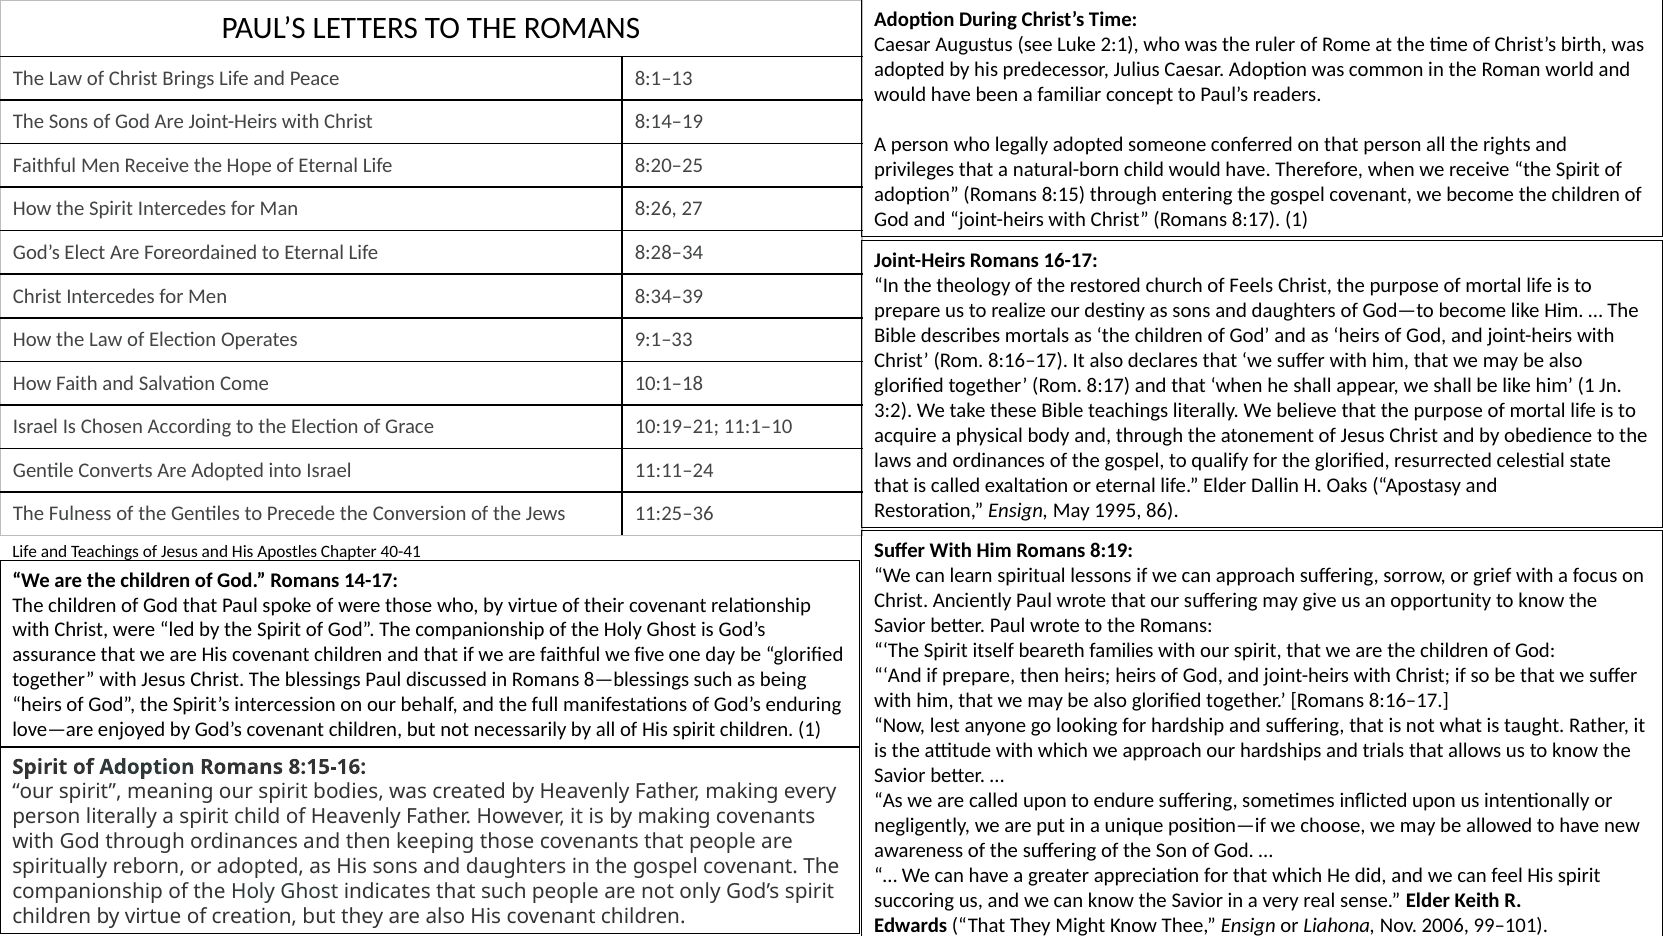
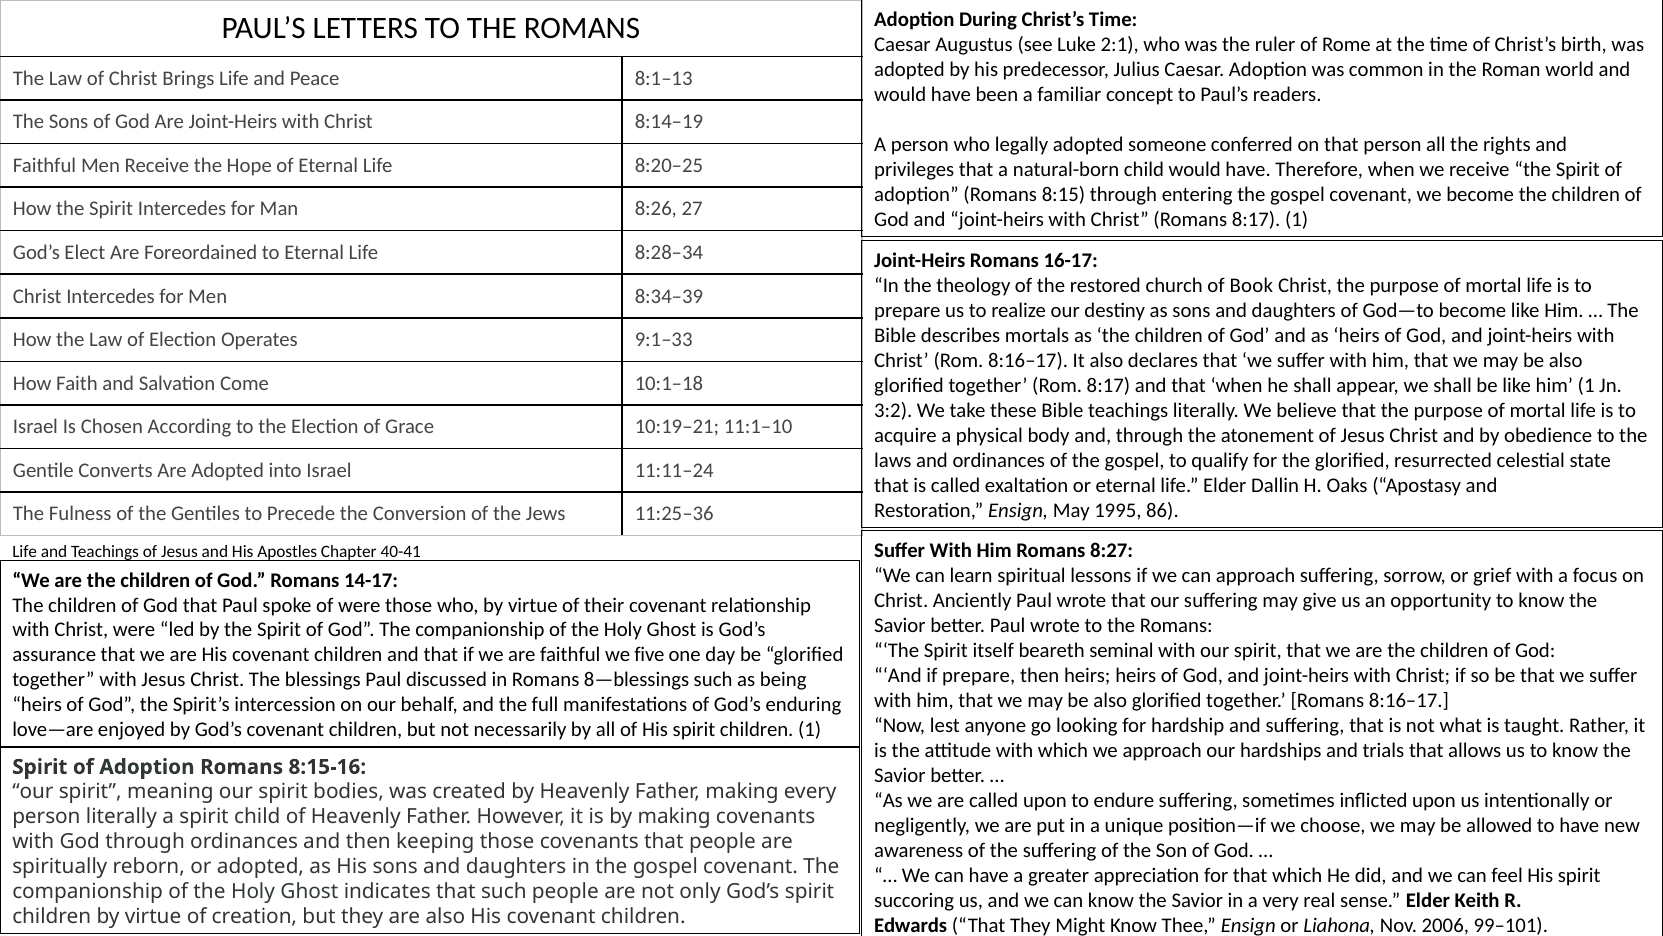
Feels: Feels -> Book
8:19: 8:19 -> 8:27
families: families -> seminal
